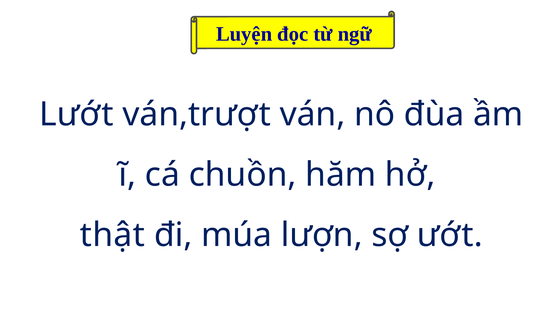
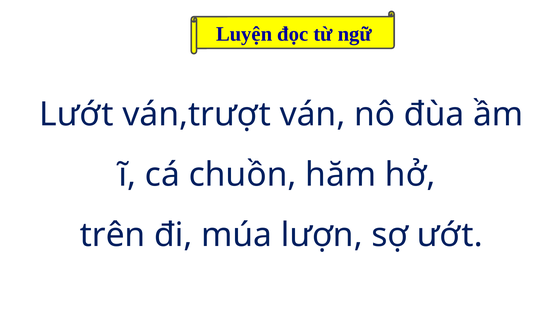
thật: thật -> trên
